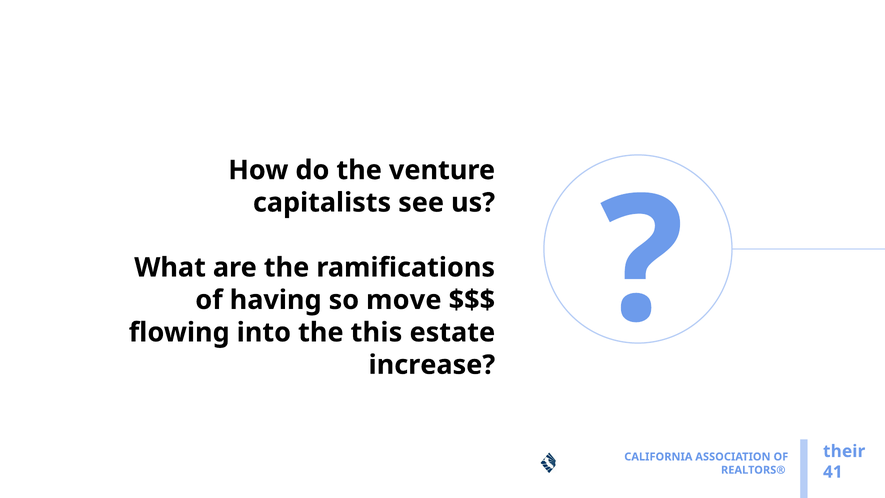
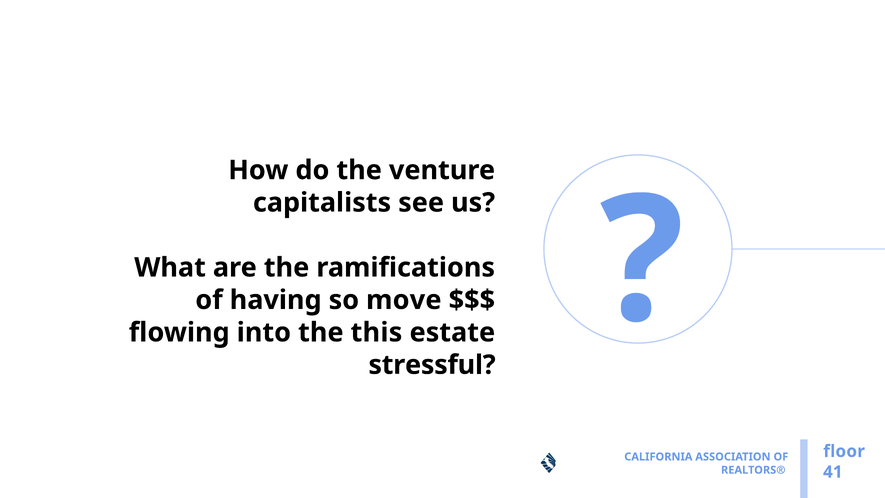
increase: increase -> stressful
their: their -> floor
